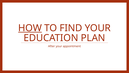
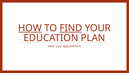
FIND underline: none -> present
